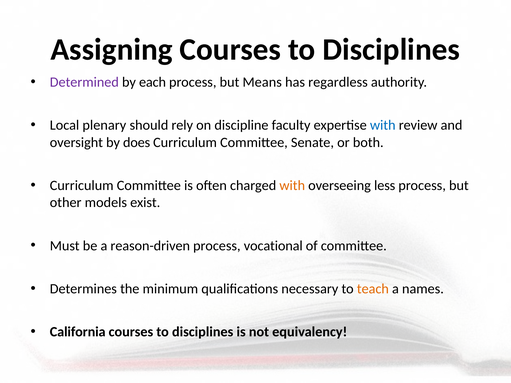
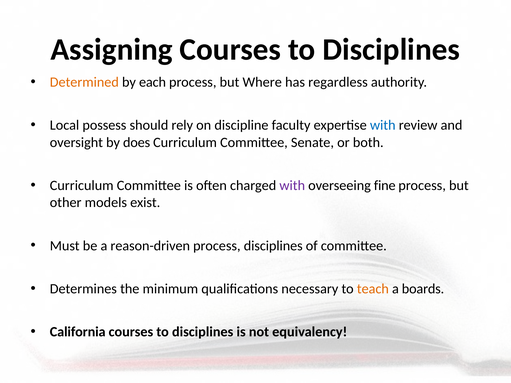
Determined colour: purple -> orange
Means: Means -> Where
plenary: plenary -> possess
with at (292, 186) colour: orange -> purple
less: less -> fine
process vocational: vocational -> disciplines
names: names -> boards
